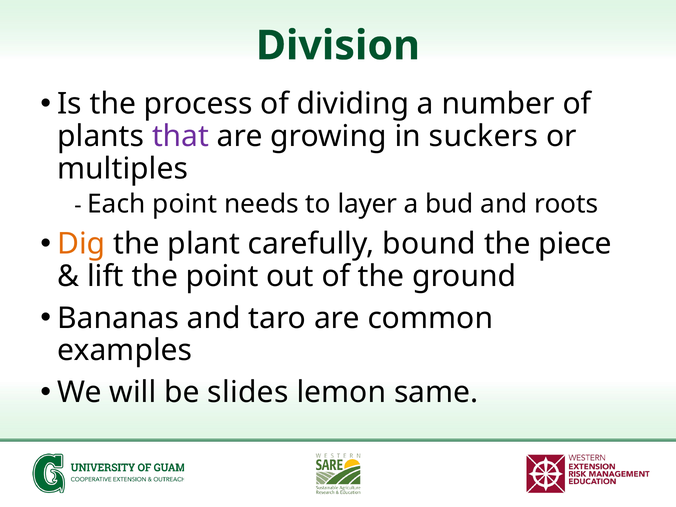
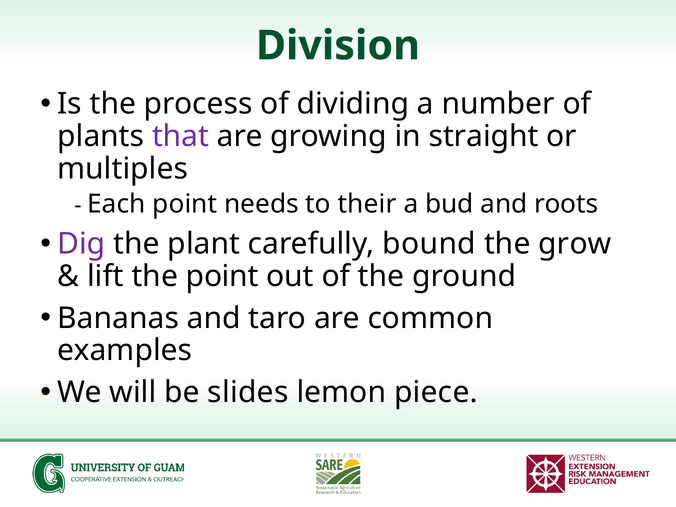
suckers: suckers -> straight
layer: layer -> their
Dig colour: orange -> purple
piece: piece -> grow
same: same -> piece
